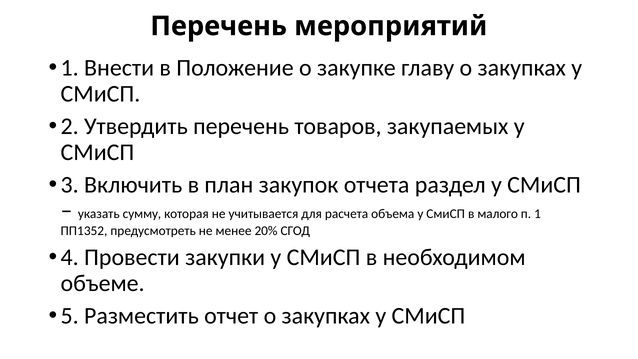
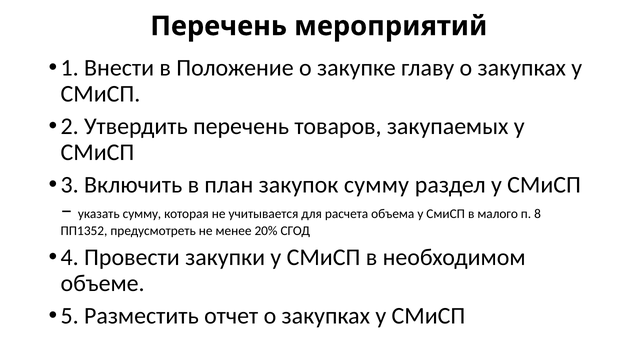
закупок отчета: отчета -> сумму
п 1: 1 -> 8
